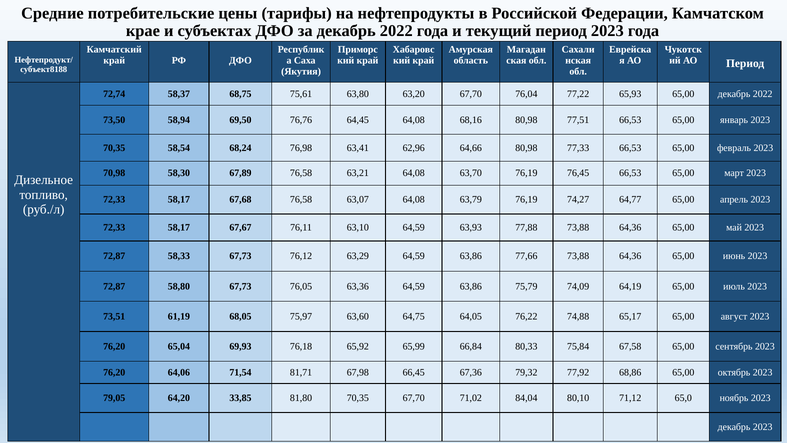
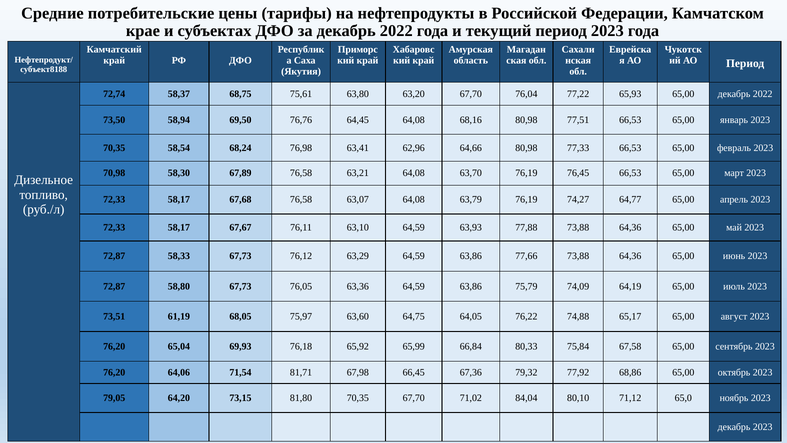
33,85: 33,85 -> 73,15
